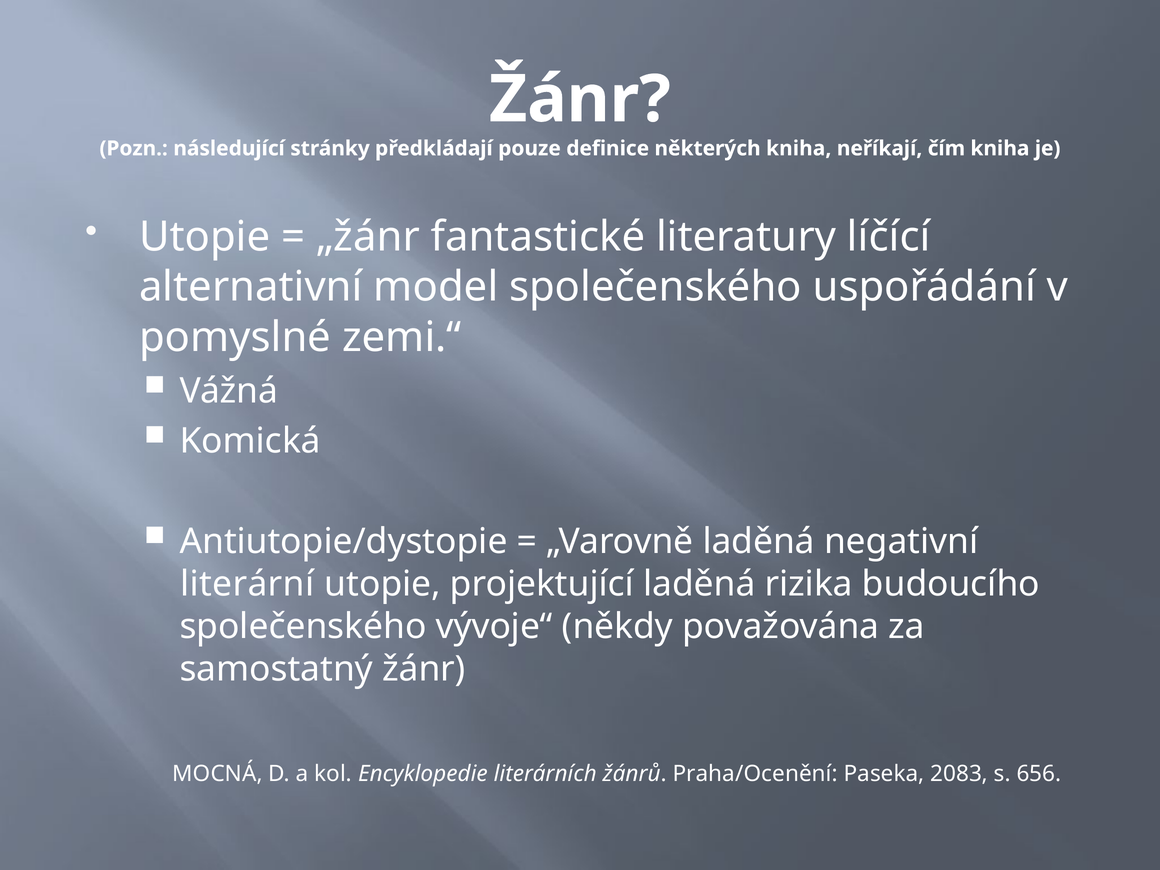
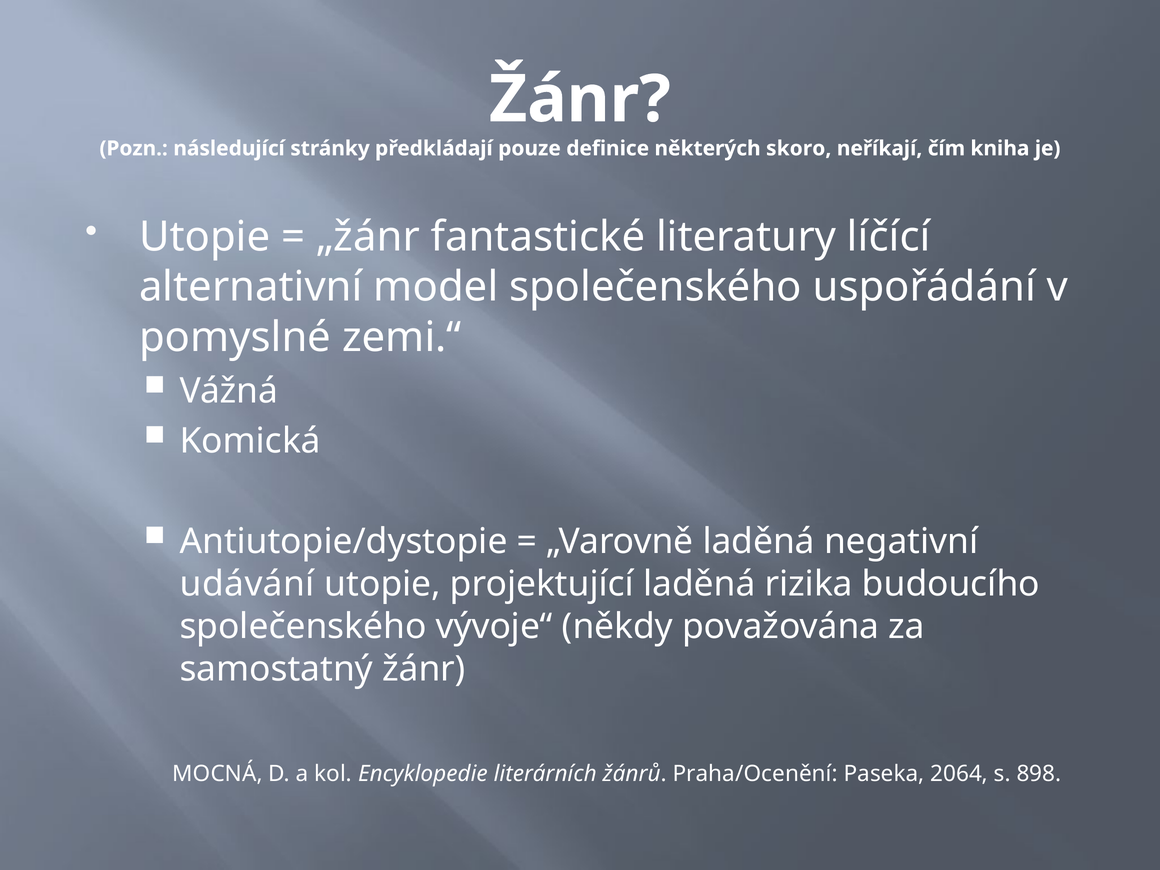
některých kniha: kniha -> skoro
literární: literární -> udávání
2083: 2083 -> 2064
656: 656 -> 898
